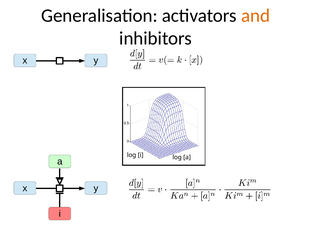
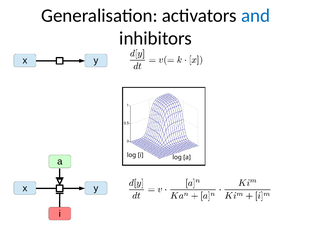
and colour: orange -> blue
